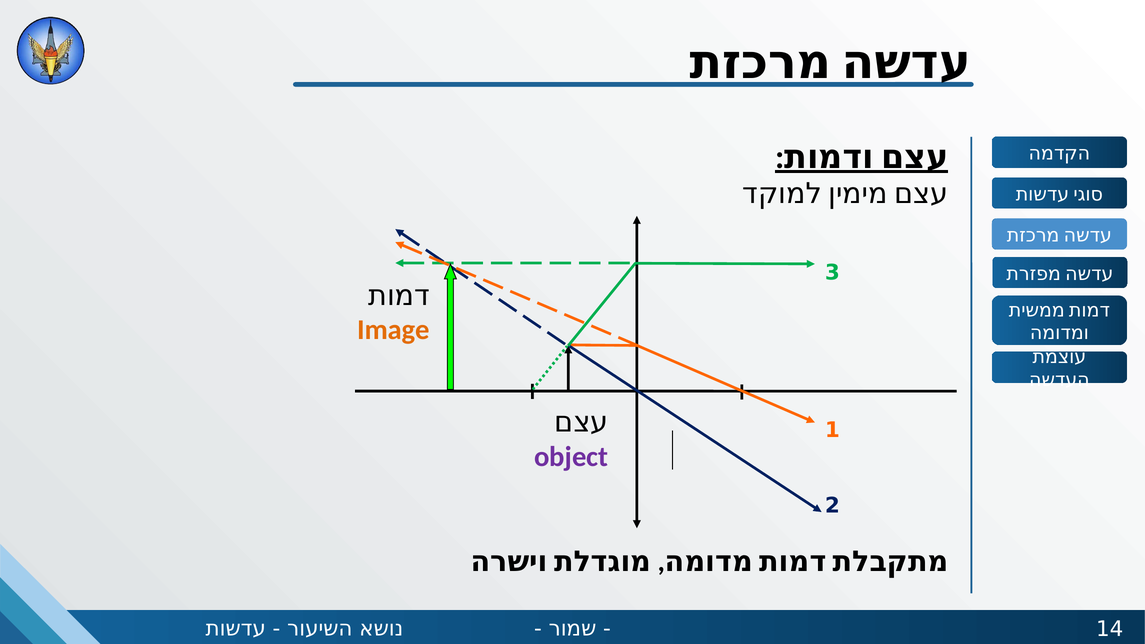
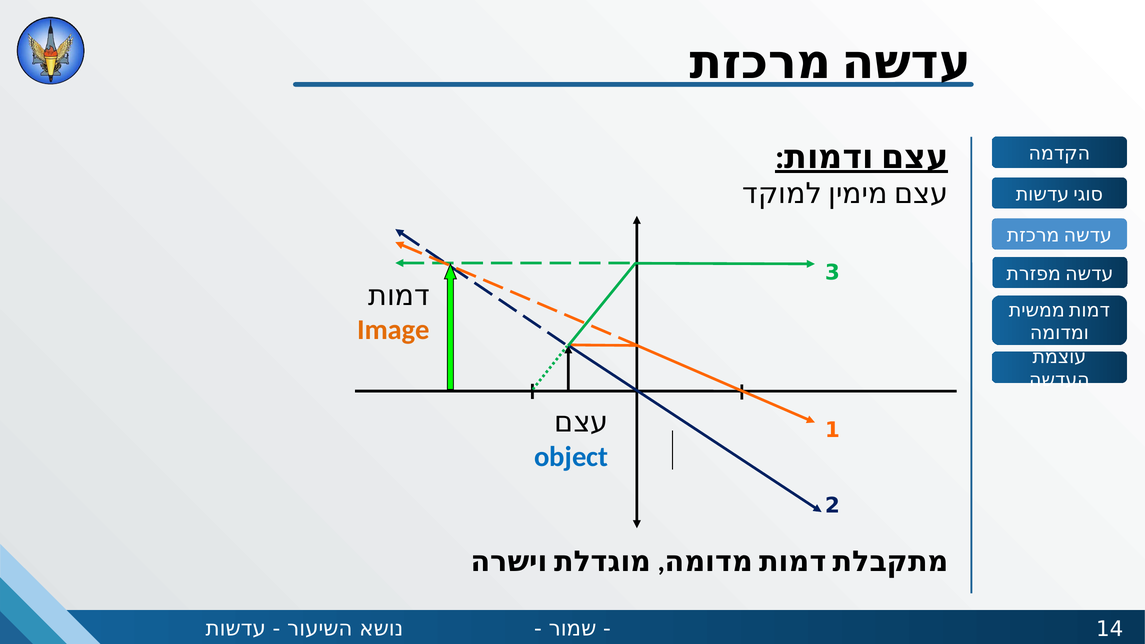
object colour: purple -> blue
